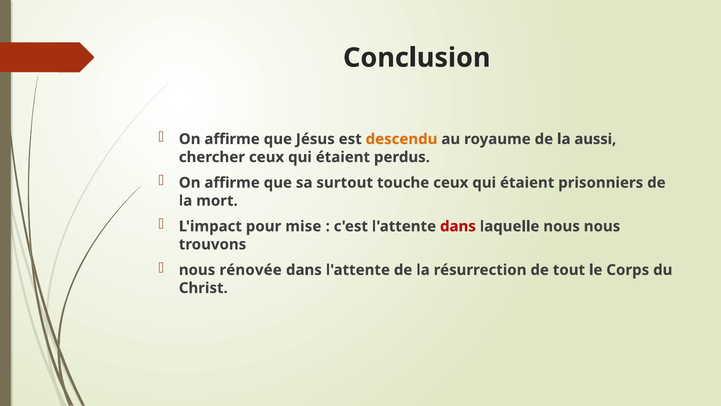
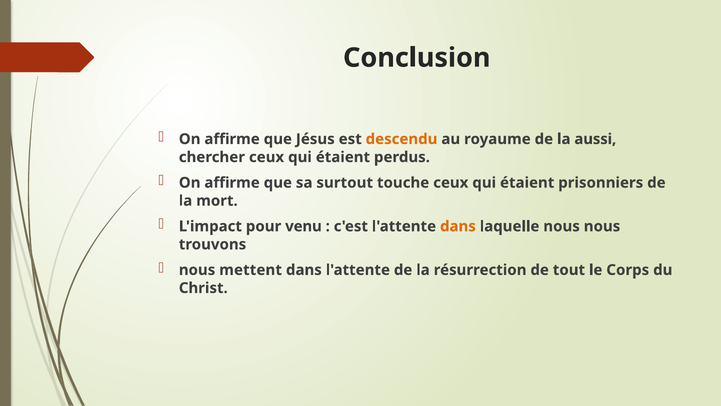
mise: mise -> venu
dans at (458, 226) colour: red -> orange
rénovée: rénovée -> mettent
